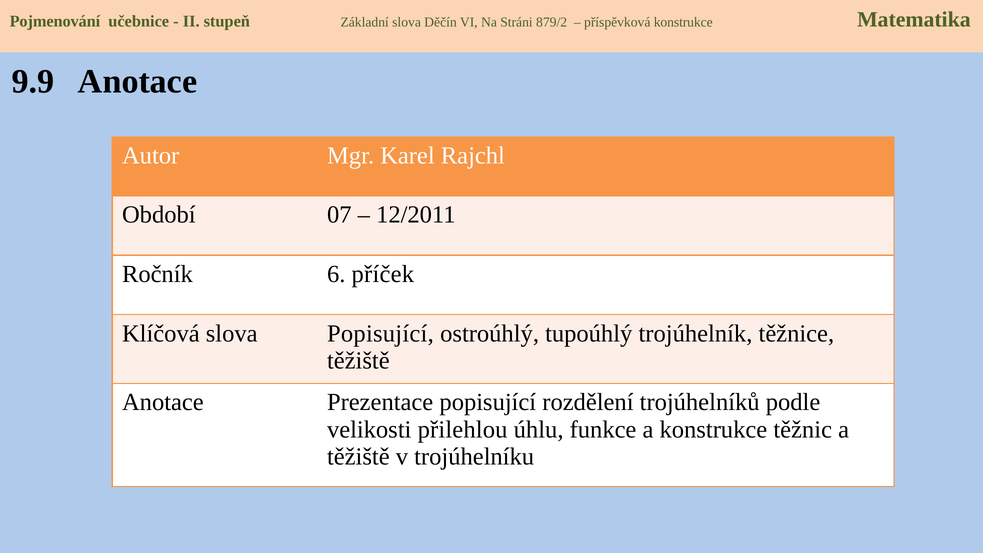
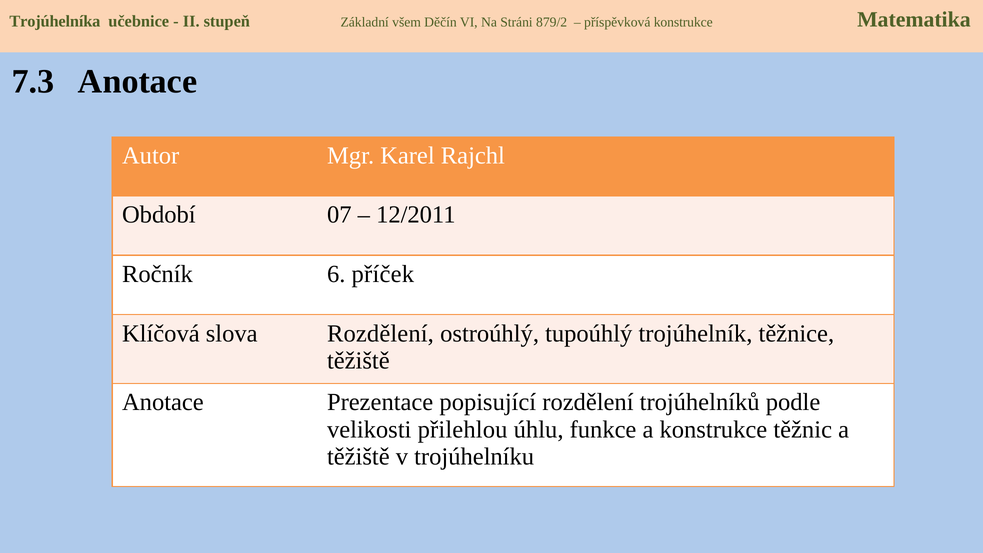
Pojmenování: Pojmenování -> Trojúhelníka
Základní slova: slova -> všem
9.9: 9.9 -> 7.3
slova Popisující: Popisující -> Rozdělení
